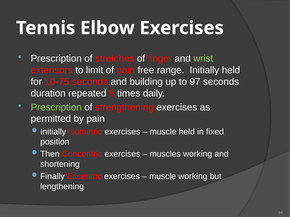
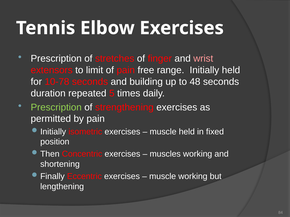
wrist colour: light green -> pink
10-75: 10-75 -> 10-78
97: 97 -> 48
